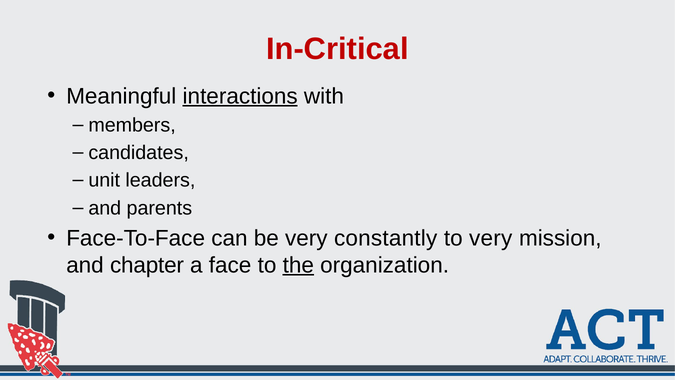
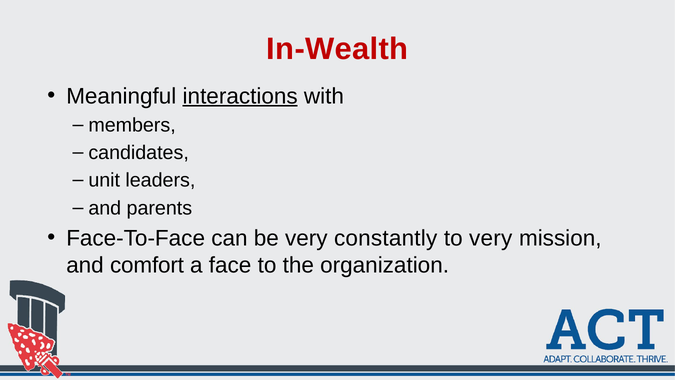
In-Critical: In-Critical -> In-Wealth
chapter: chapter -> comfort
the underline: present -> none
